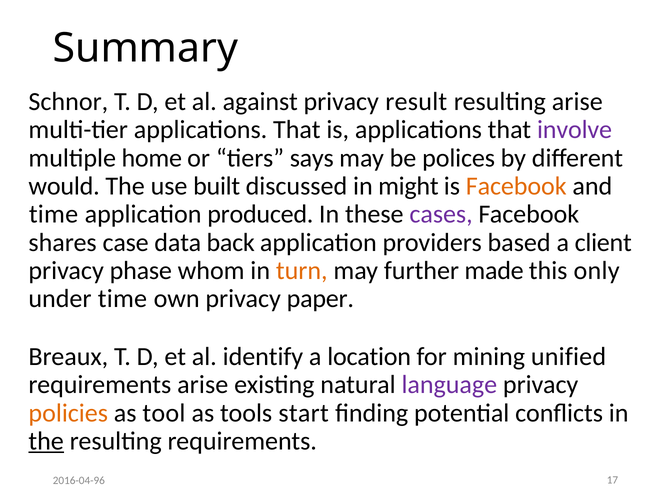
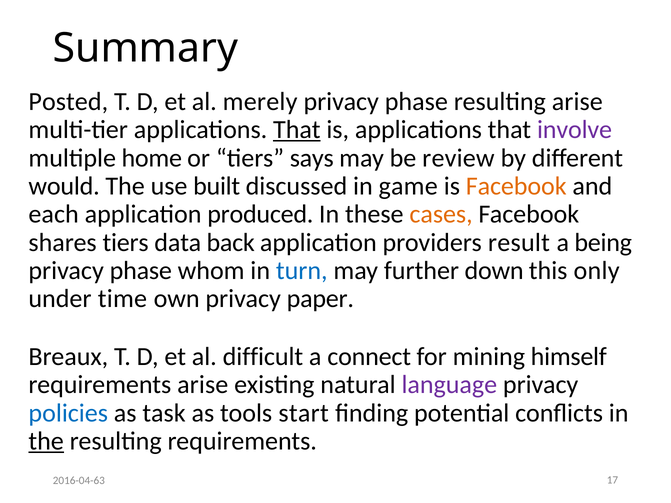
Schnor: Schnor -> Posted
against: against -> merely
result at (416, 102): result -> phase
That at (297, 130) underline: none -> present
polices: polices -> review
might: might -> game
time at (54, 214): time -> each
cases colour: purple -> orange
shares case: case -> tiers
based: based -> result
client: client -> being
turn colour: orange -> blue
made: made -> down
identify: identify -> difficult
location: location -> connect
unified: unified -> himself
policies colour: orange -> blue
tool: tool -> task
2016-04-96: 2016-04-96 -> 2016-04-63
